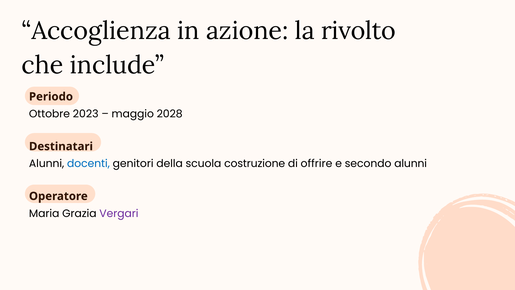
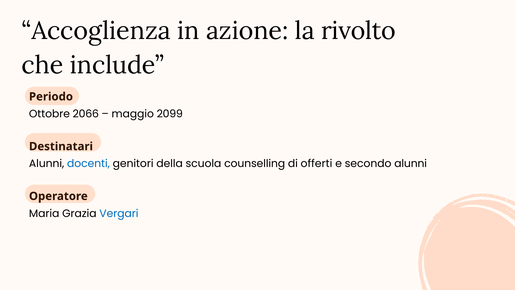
2023: 2023 -> 2066
2028: 2028 -> 2099
costruzione: costruzione -> counselling
offrire: offrire -> offerti
Vergari colour: purple -> blue
